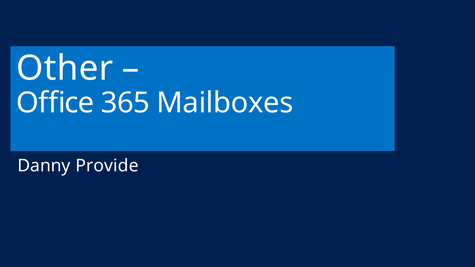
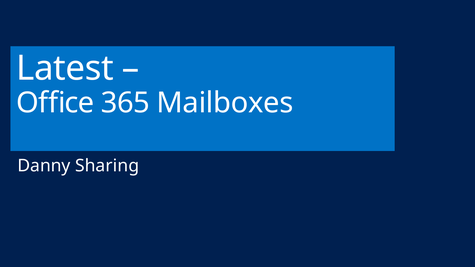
Other: Other -> Latest
Provide: Provide -> Sharing
